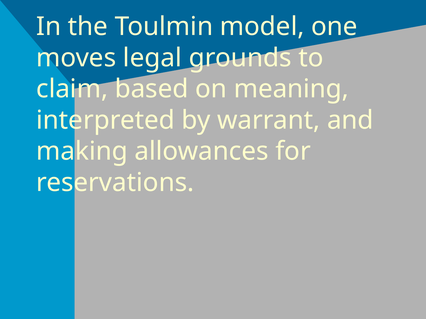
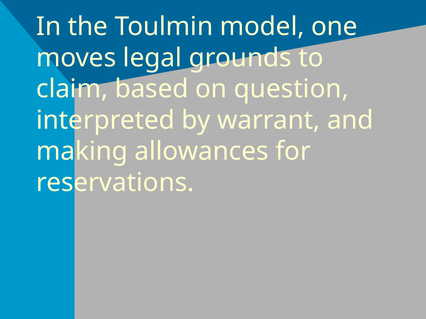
meaning: meaning -> question
